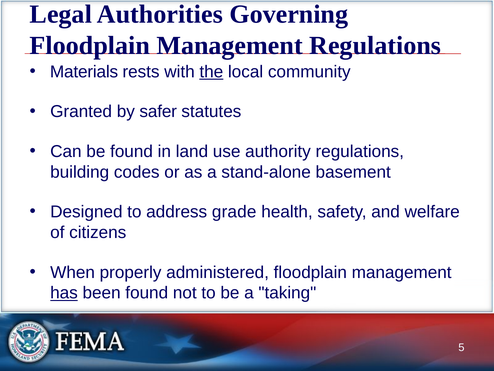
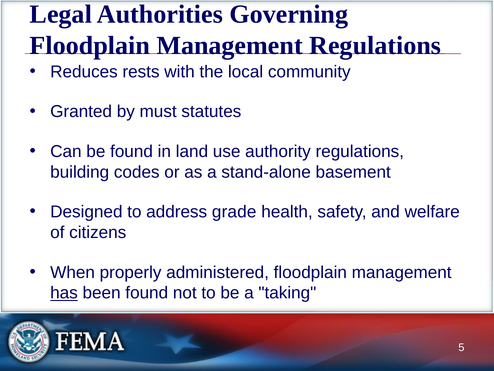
Materials: Materials -> Reduces
the underline: present -> none
safer: safer -> must
